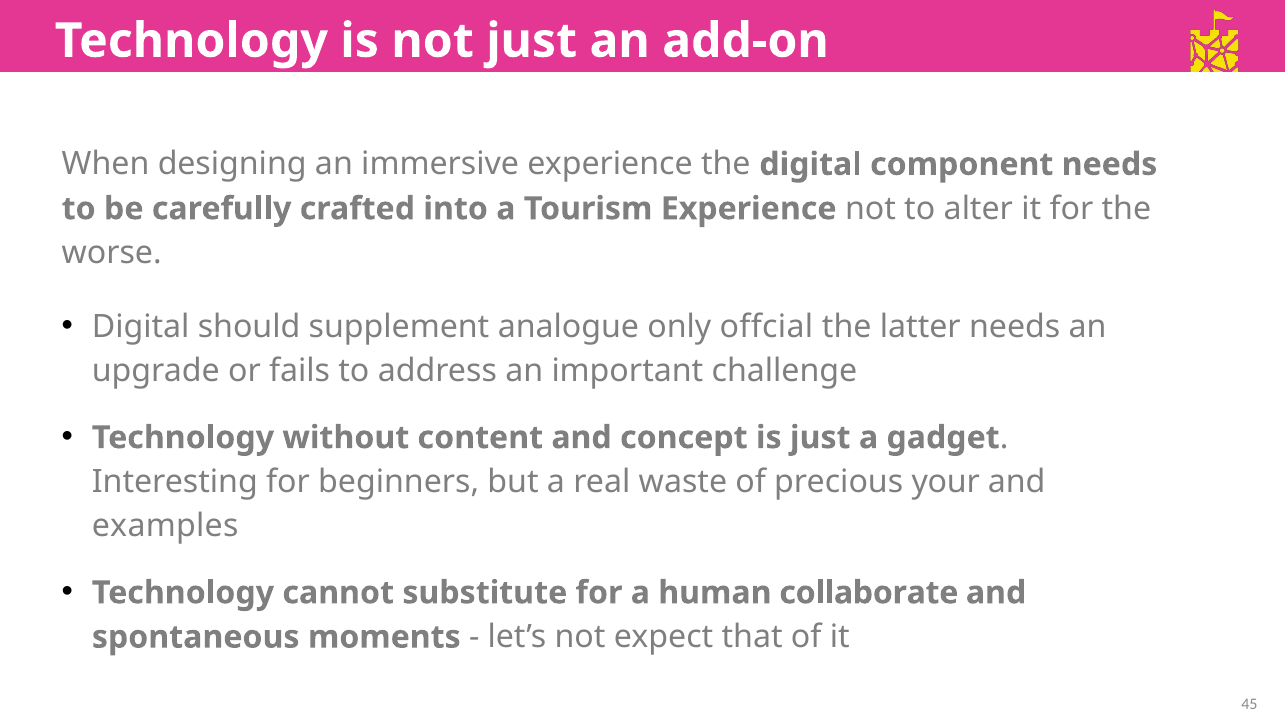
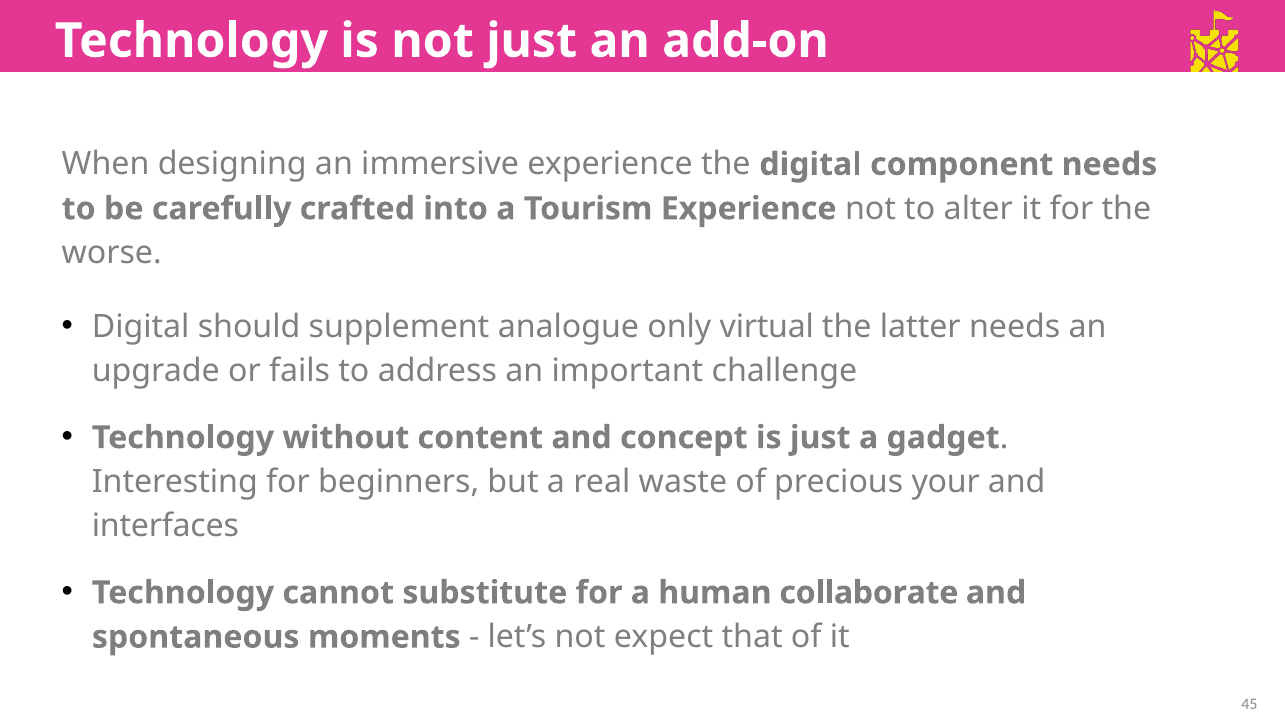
offcial: offcial -> virtual
examples: examples -> interfaces
